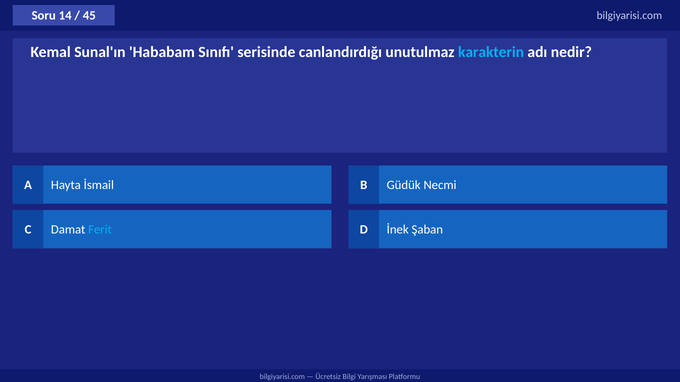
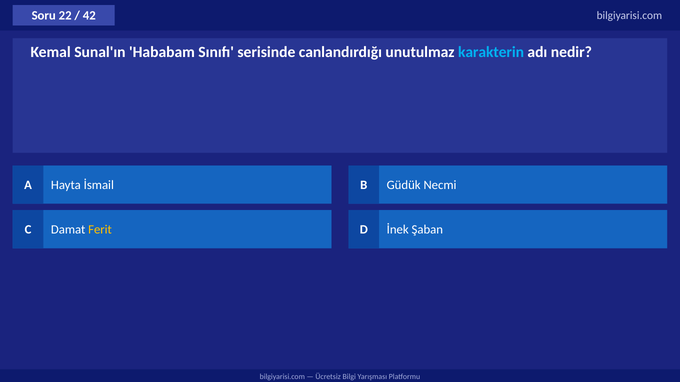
14: 14 -> 22
45: 45 -> 42
Ferit colour: light blue -> yellow
